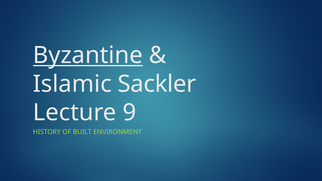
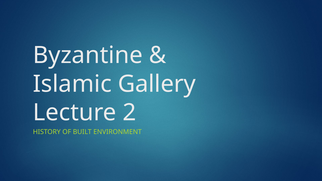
Byzantine underline: present -> none
Sackler: Sackler -> Gallery
9: 9 -> 2
